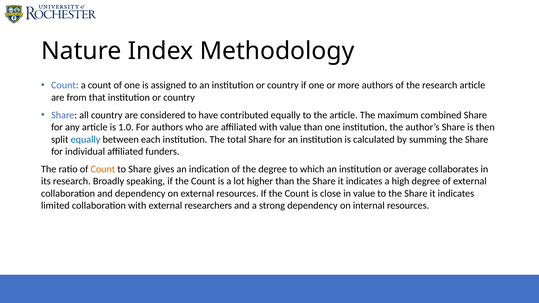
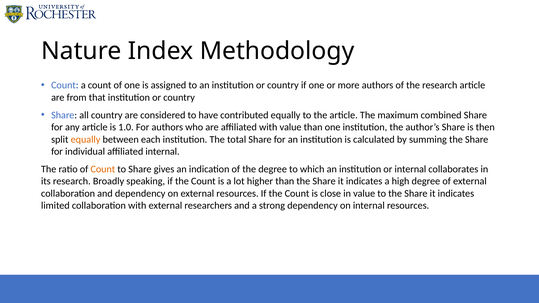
equally at (86, 139) colour: blue -> orange
affiliated funders: funders -> internal
or average: average -> internal
